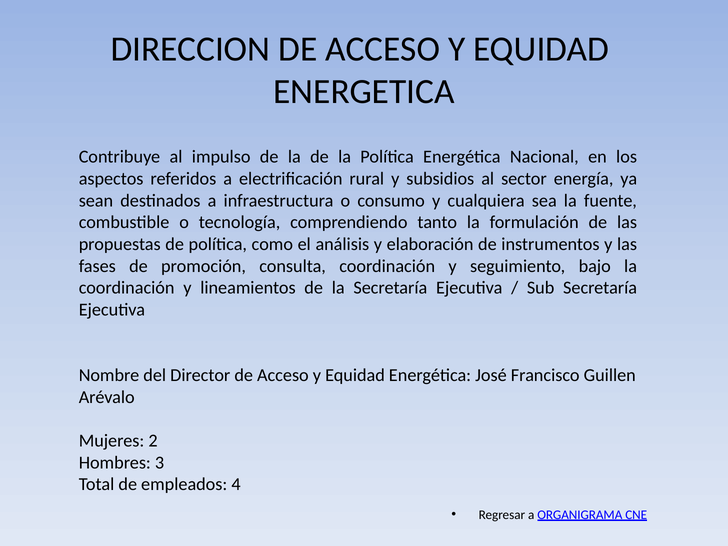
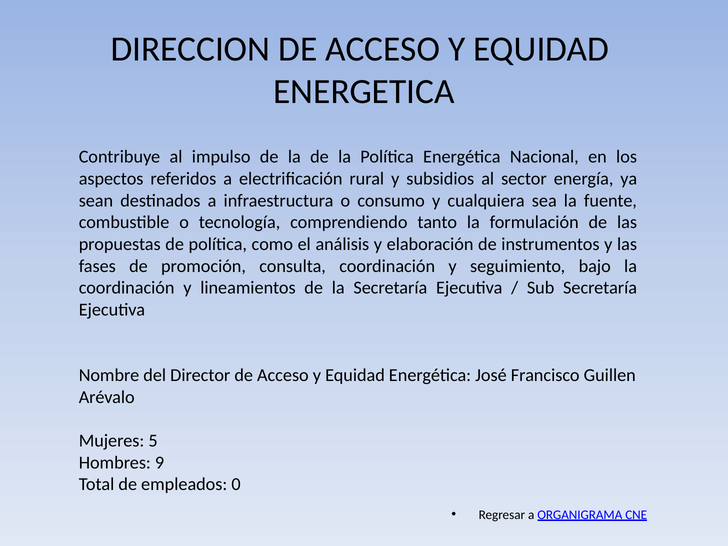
2: 2 -> 5
3: 3 -> 9
4: 4 -> 0
